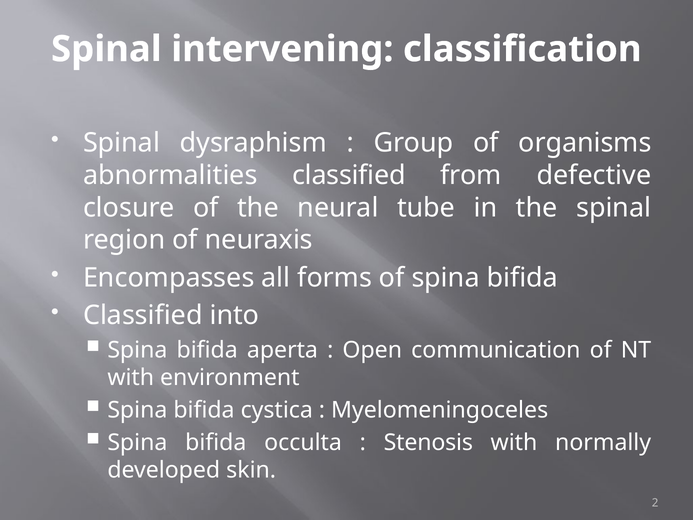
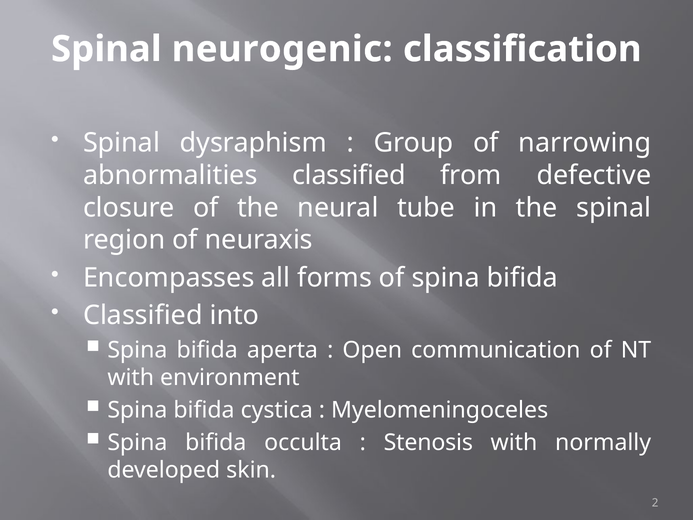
intervening: intervening -> neurogenic
organisms: organisms -> narrowing
